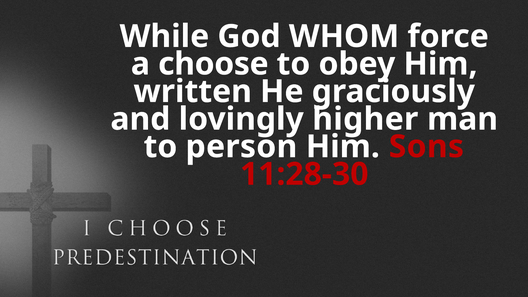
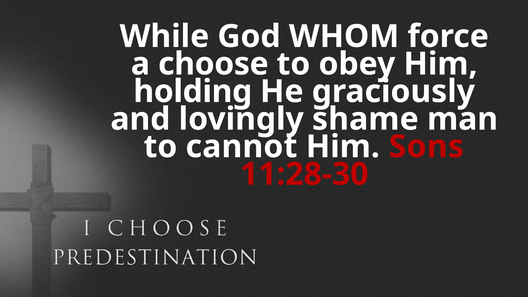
written: written -> holding
higher: higher -> shame
person: person -> cannot
